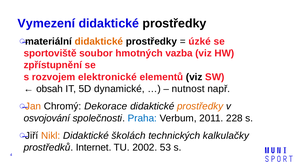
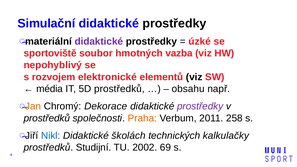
Vymezení: Vymezení -> Simulační
didaktické at (99, 41) colour: orange -> purple
zpřístupnění: zpřístupnění -> nepohyblivý
obsah: obsah -> média
5D dynamické: dynamické -> prostředků
nutnost: nutnost -> obsahu
prostředky at (200, 106) colour: orange -> purple
osvojování at (47, 118): osvojování -> prostředků
Praha colour: blue -> orange
228: 228 -> 258
Nikl colour: orange -> blue
Internet: Internet -> Studijní
53: 53 -> 69
